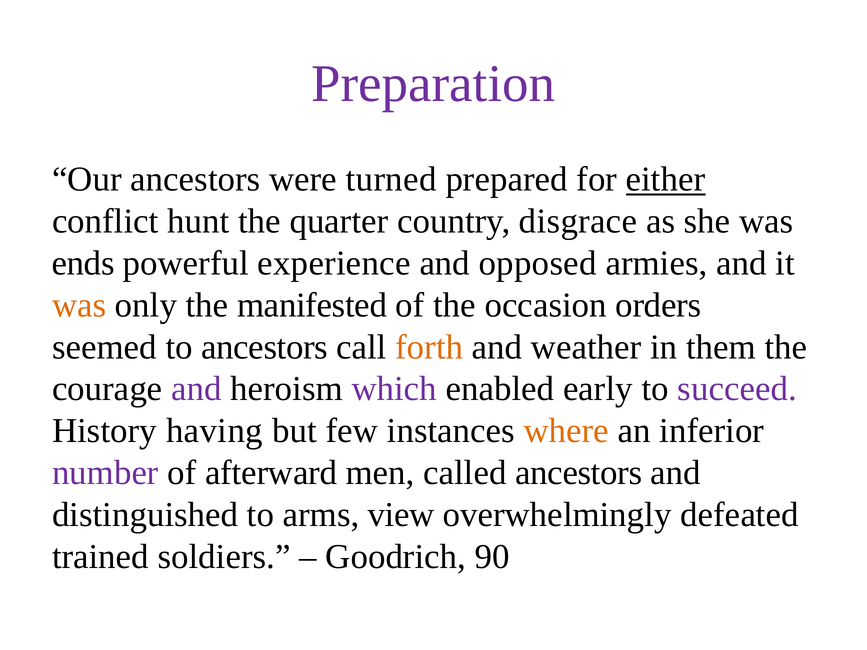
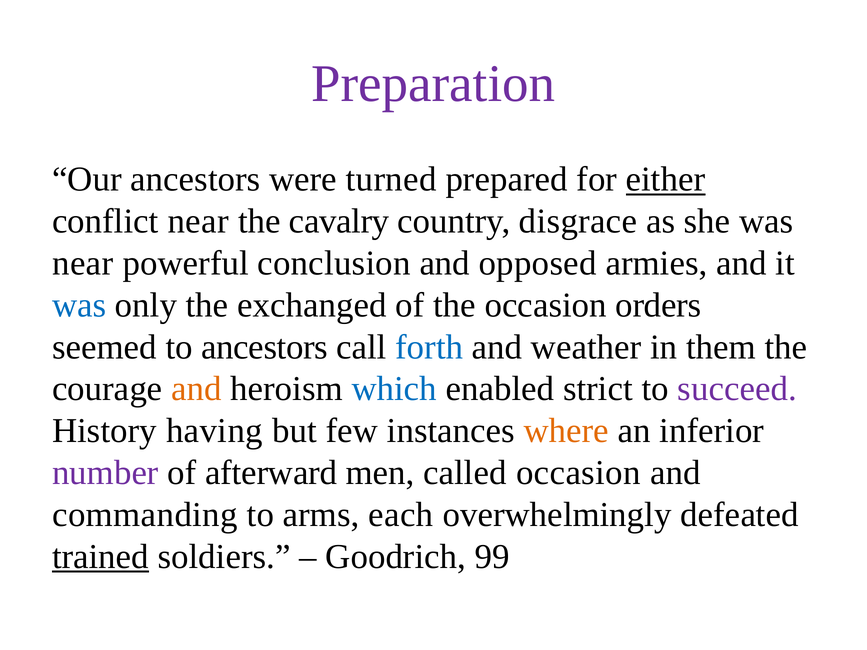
conflict hunt: hunt -> near
quarter: quarter -> cavalry
ends at (83, 263): ends -> near
experience: experience -> conclusion
was at (79, 305) colour: orange -> blue
manifested: manifested -> exchanged
forth colour: orange -> blue
and at (196, 389) colour: purple -> orange
which colour: purple -> blue
early: early -> strict
called ancestors: ancestors -> occasion
distinguished: distinguished -> commanding
view: view -> each
trained underline: none -> present
90: 90 -> 99
